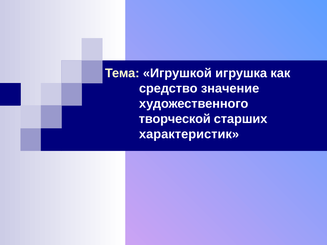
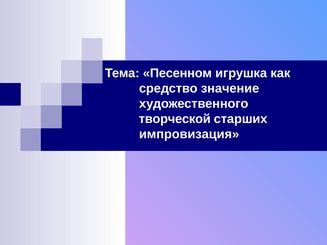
Игрушкой: Игрушкой -> Песенном
характеристик: характеристик -> импровизация
